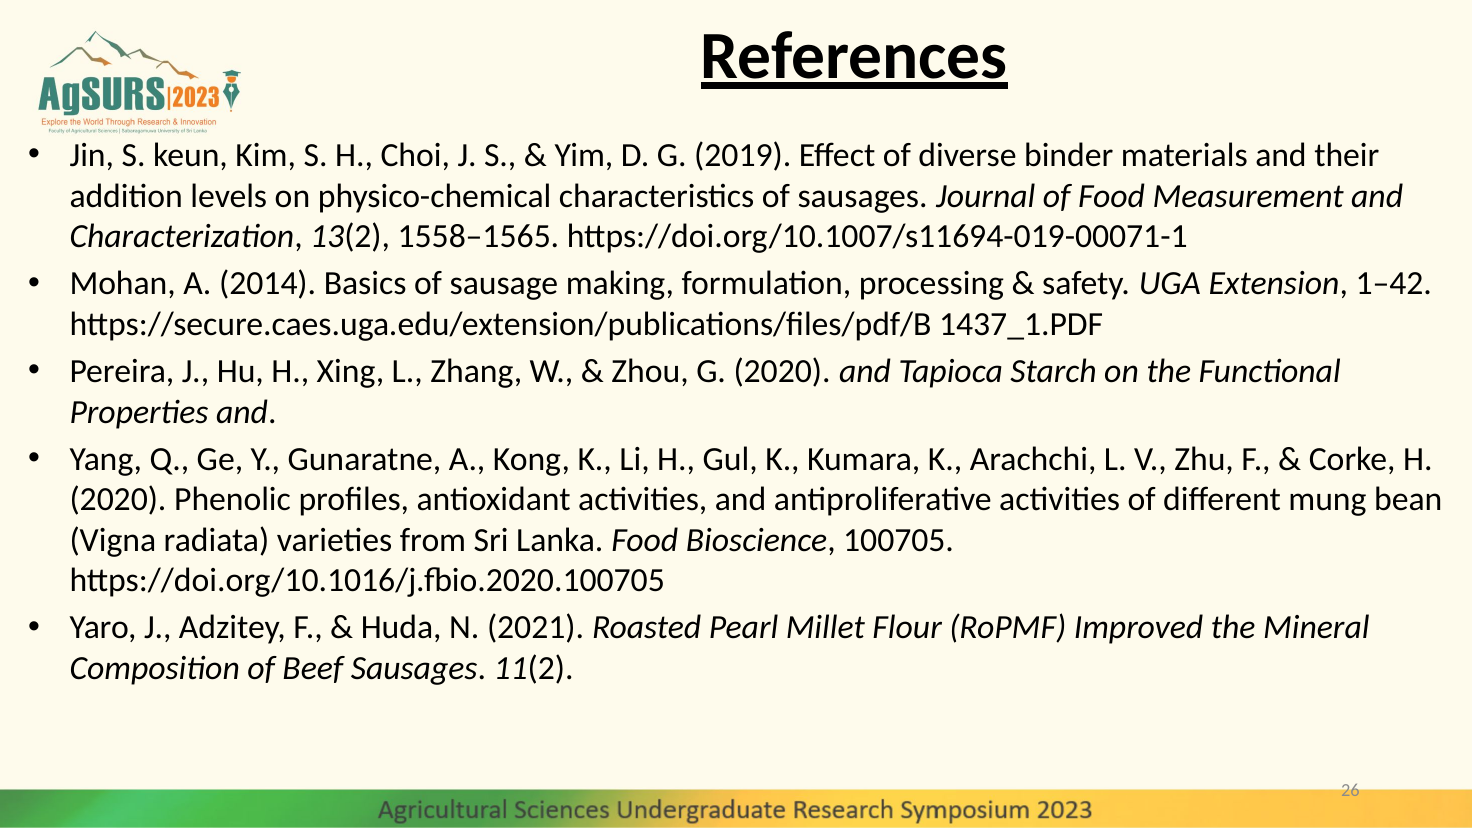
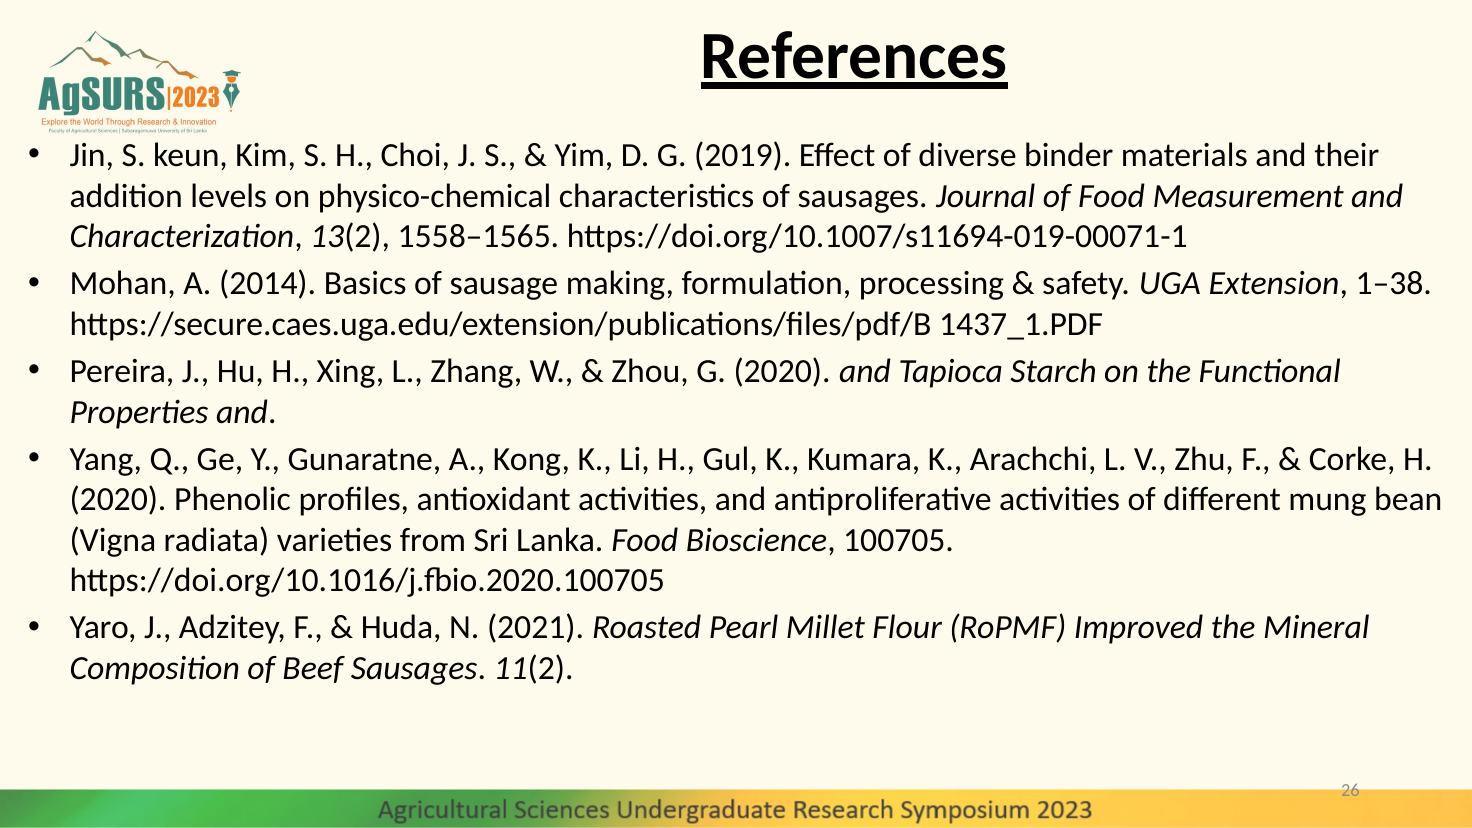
1–42: 1–42 -> 1–38
